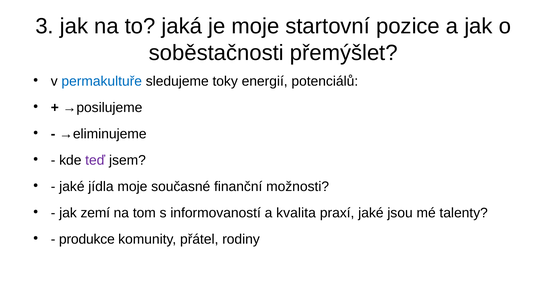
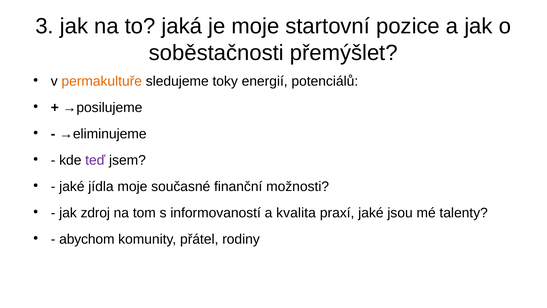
permakultuře colour: blue -> orange
zemí: zemí -> zdroj
produkce: produkce -> abychom
